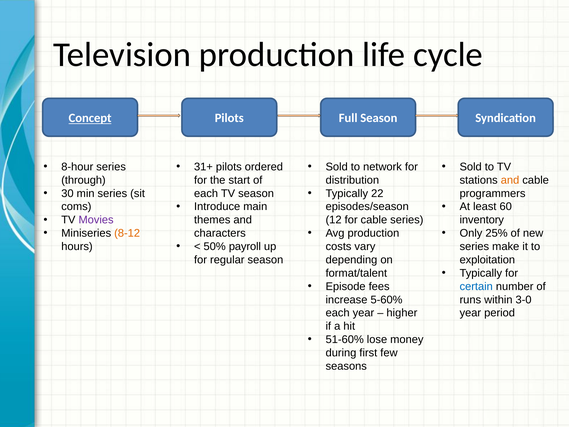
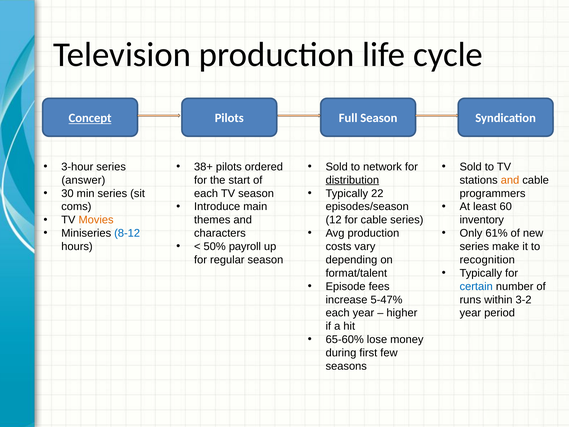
31+: 31+ -> 38+
8-hour: 8-hour -> 3-hour
through: through -> answer
distribution underline: none -> present
Movies colour: purple -> orange
8-12 colour: orange -> blue
25%: 25% -> 61%
exploitation: exploitation -> recognition
5-60%: 5-60% -> 5-47%
3-0: 3-0 -> 3-2
51-60%: 51-60% -> 65-60%
